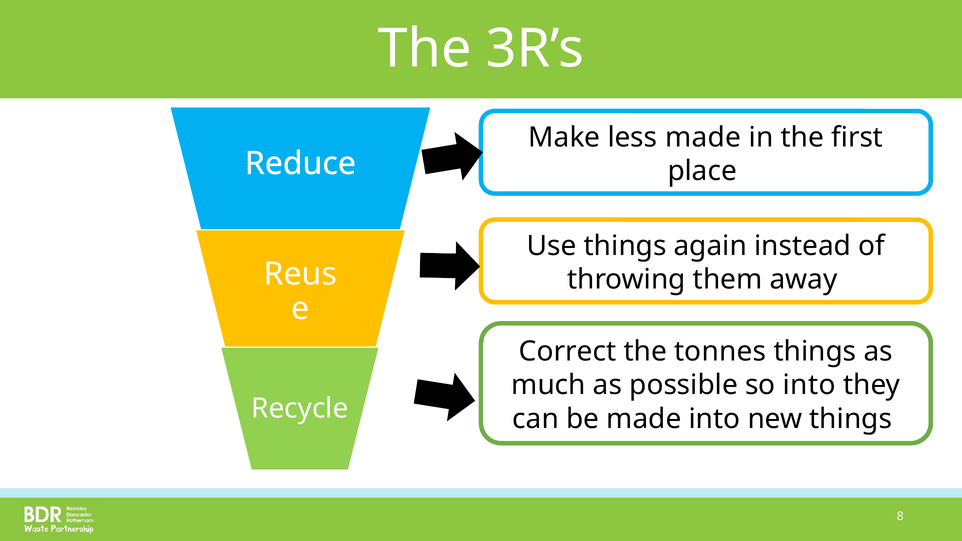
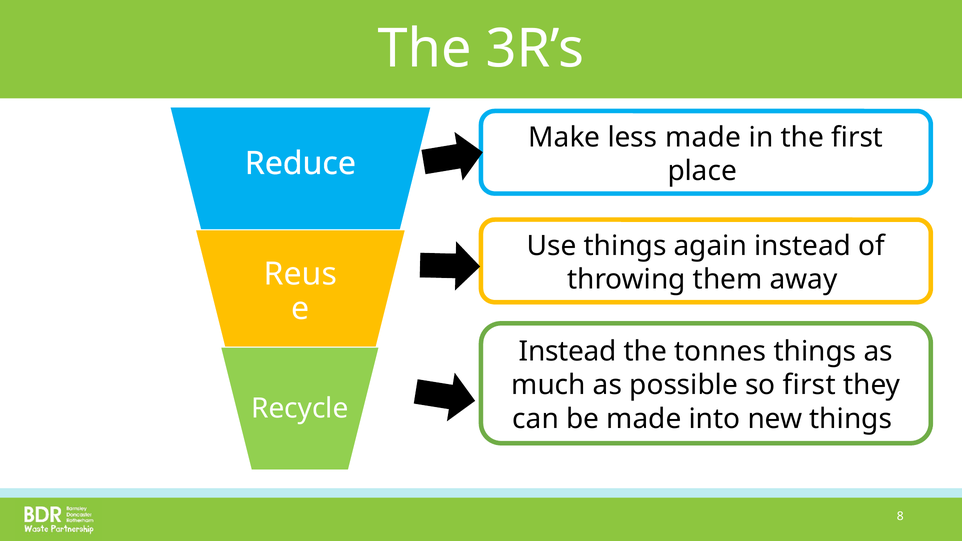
Correct at (568, 352): Correct -> Instead
so into: into -> first
